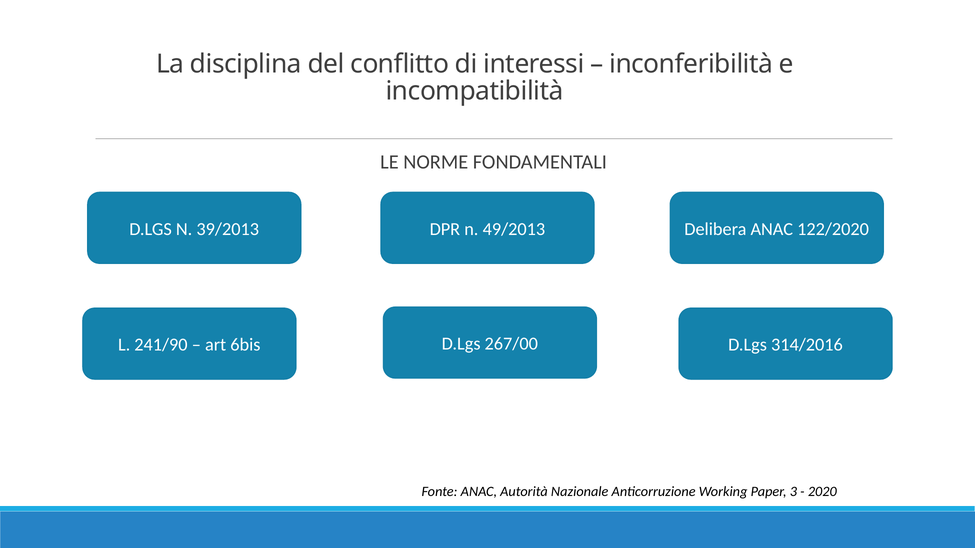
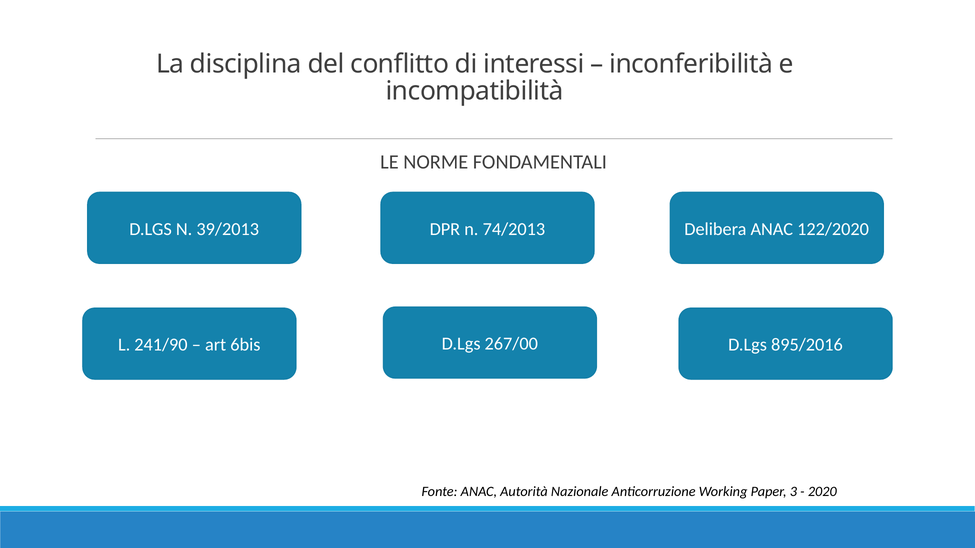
49/2013: 49/2013 -> 74/2013
314/2016: 314/2016 -> 895/2016
